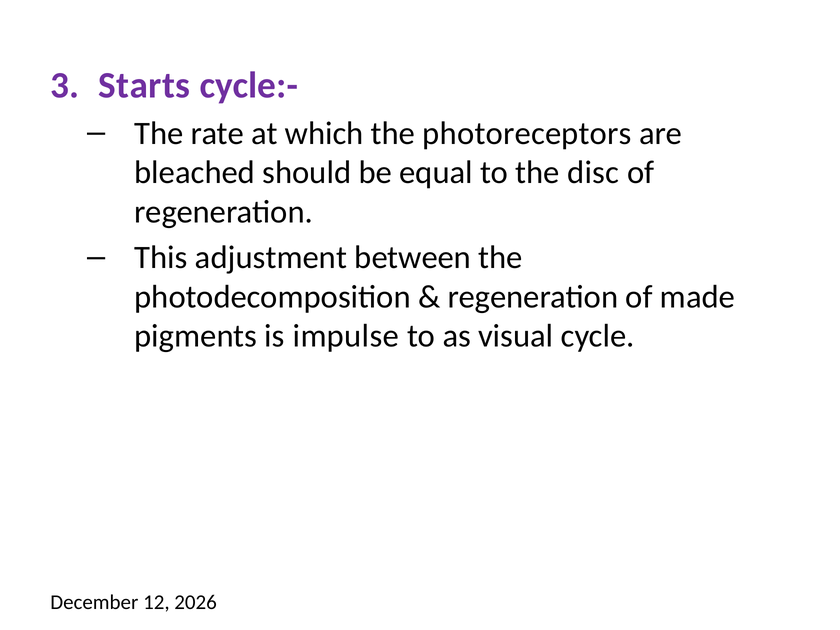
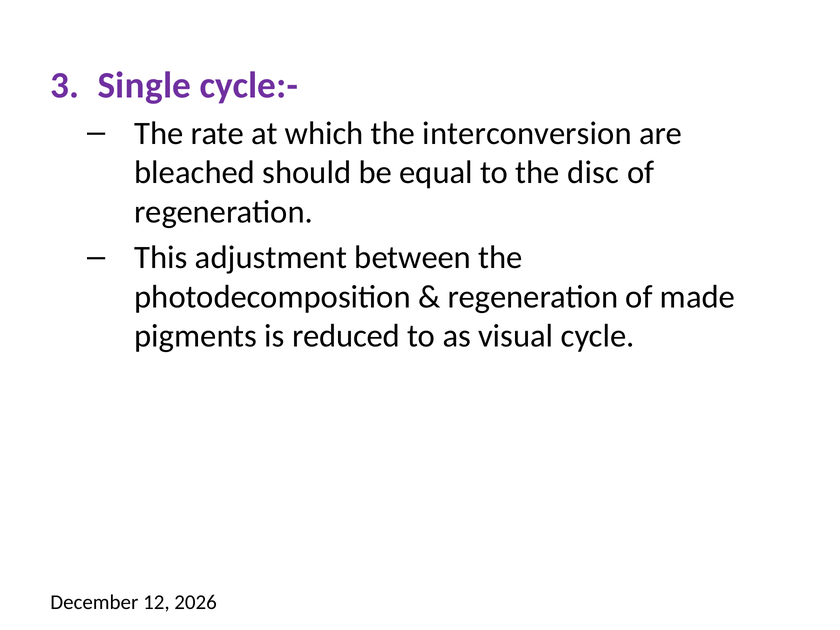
Starts: Starts -> Single
photoreceptors: photoreceptors -> interconversion
impulse: impulse -> reduced
